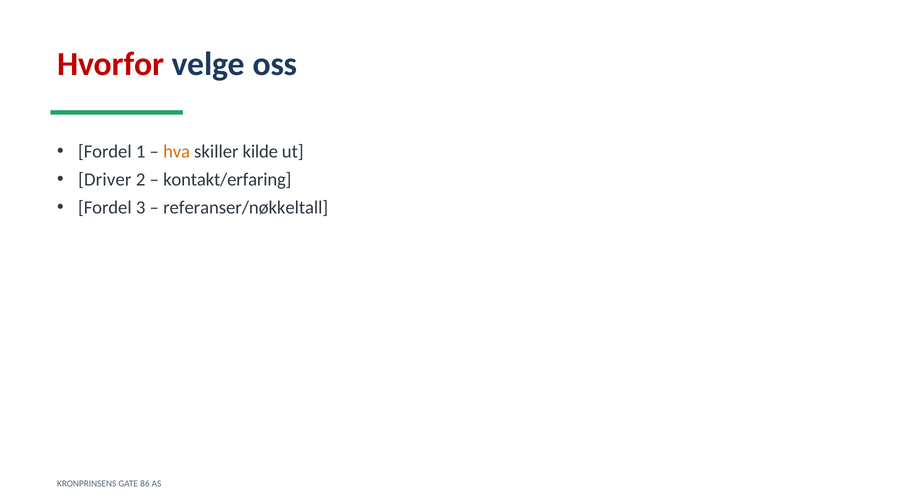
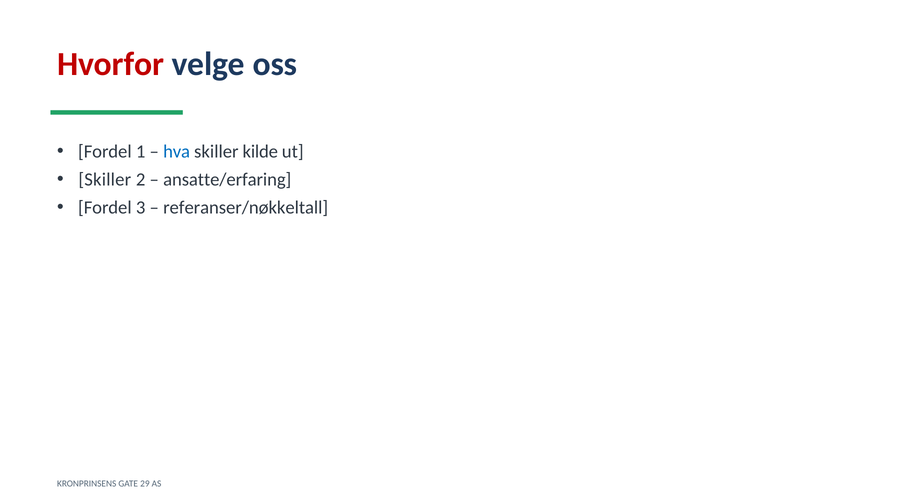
hva colour: orange -> blue
Driver at (105, 180): Driver -> Skiller
kontakt/erfaring: kontakt/erfaring -> ansatte/erfaring
86: 86 -> 29
